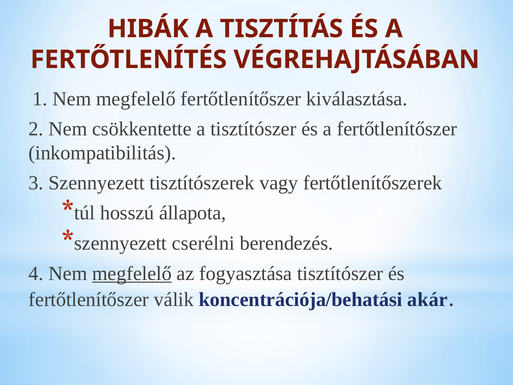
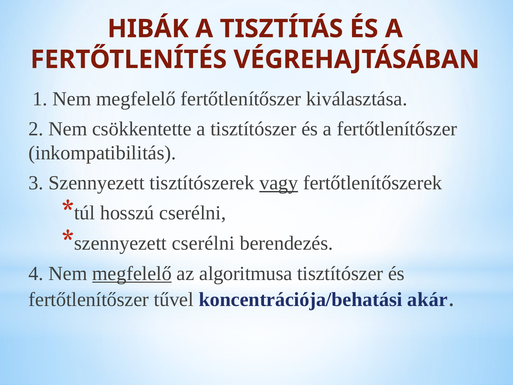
vagy underline: none -> present
hosszú állapota: állapota -> cserélni
fogyasztása: fogyasztása -> algoritmusa
válik: válik -> tűvel
